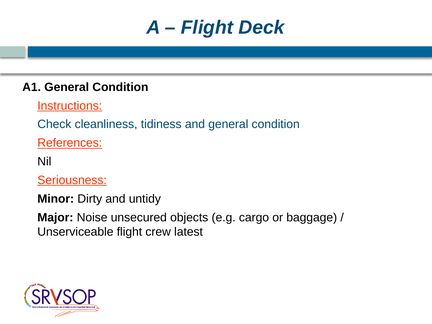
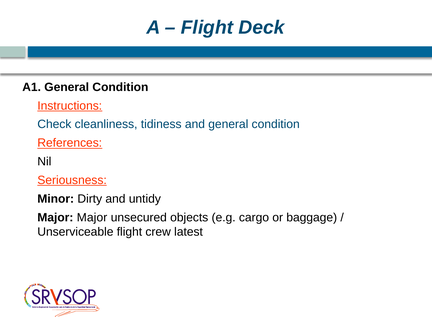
Major Noise: Noise -> Major
